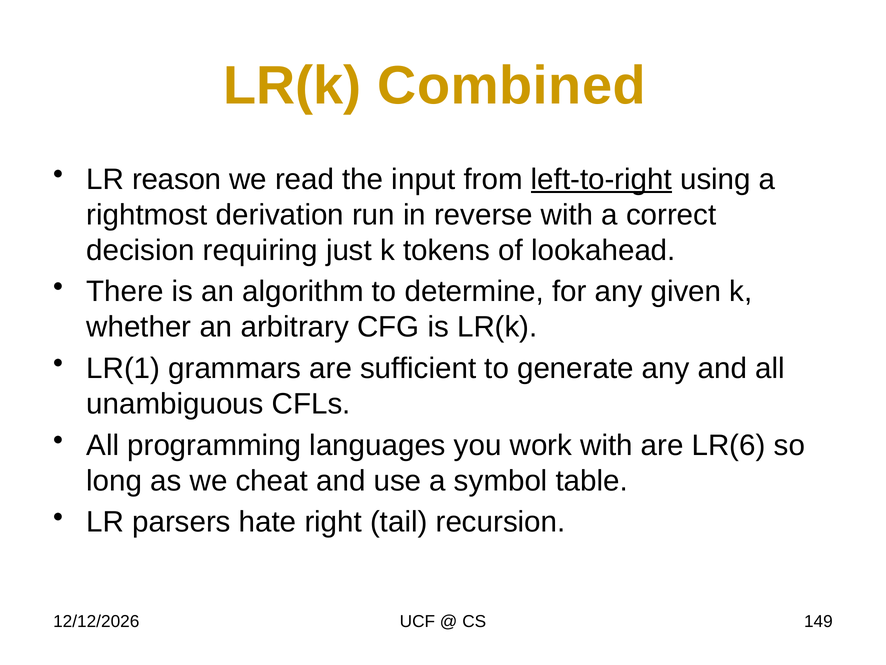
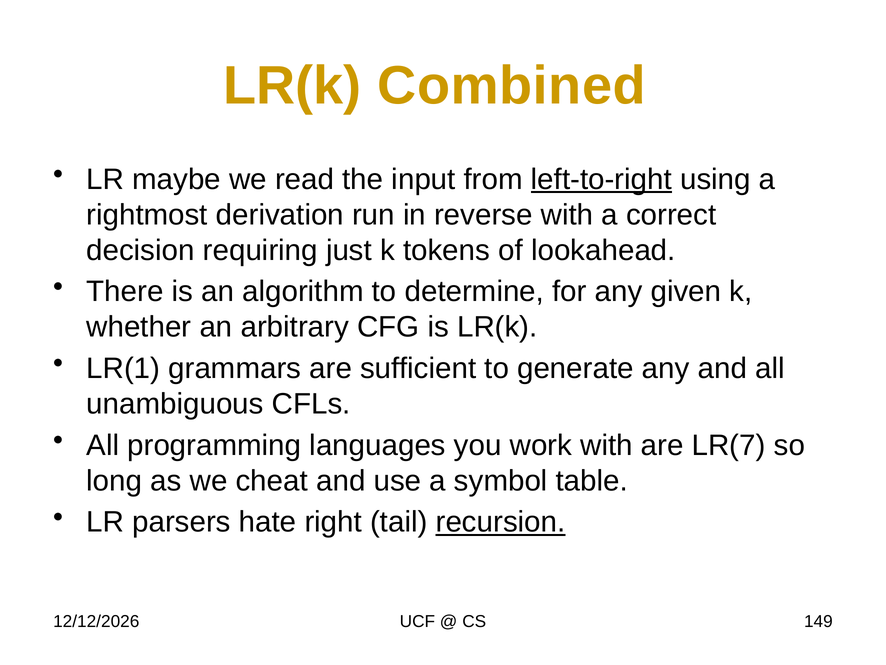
reason: reason -> maybe
LR(6: LR(6 -> LR(7
recursion underline: none -> present
